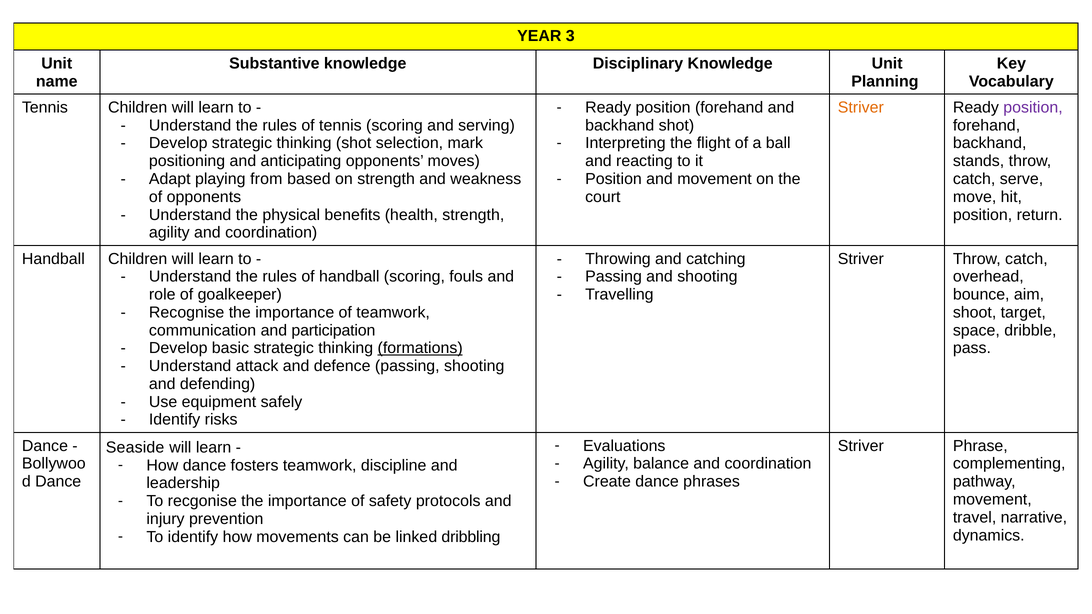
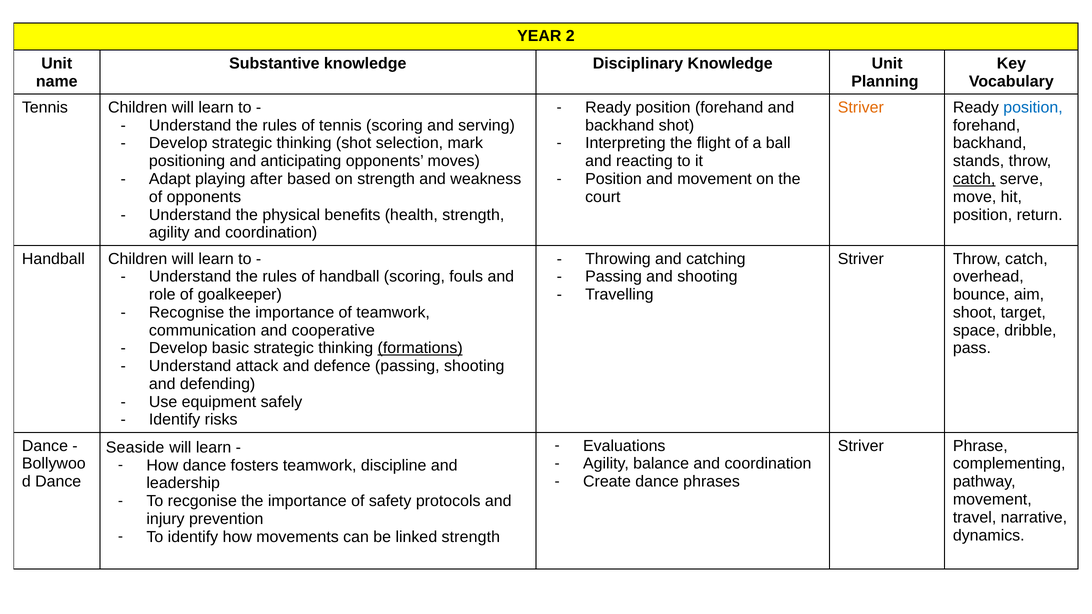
3: 3 -> 2
position at (1033, 107) colour: purple -> blue
from: from -> after
catch at (974, 179) underline: none -> present
participation: participation -> cooperative
linked dribbling: dribbling -> strength
